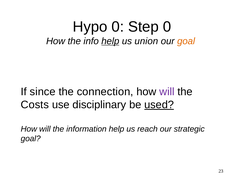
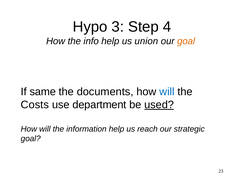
Hypo 0: 0 -> 3
Step 0: 0 -> 4
help at (110, 41) underline: present -> none
since: since -> same
connection: connection -> documents
will at (167, 92) colour: purple -> blue
disciplinary: disciplinary -> department
